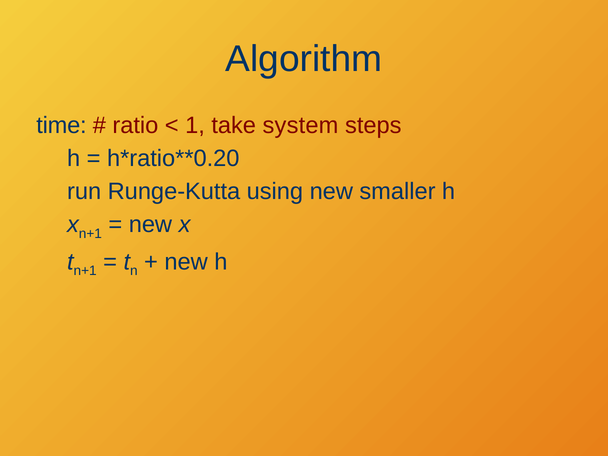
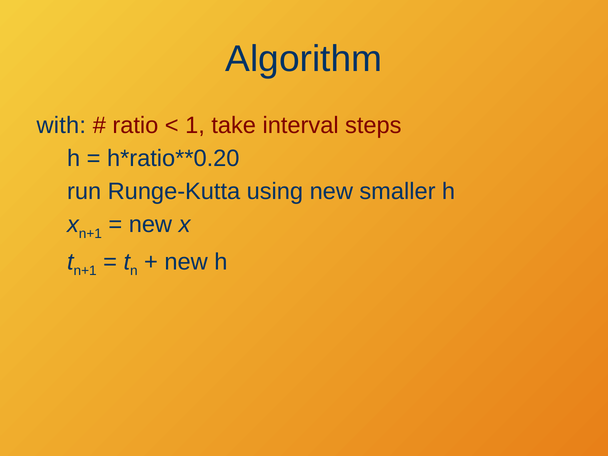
time: time -> with
system: system -> interval
